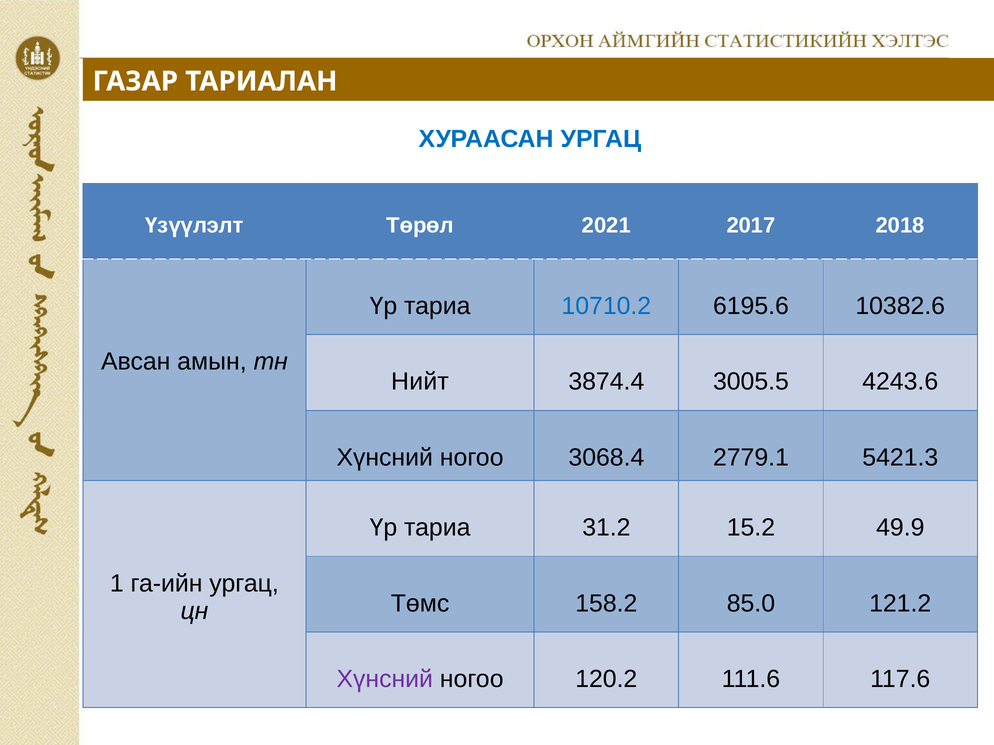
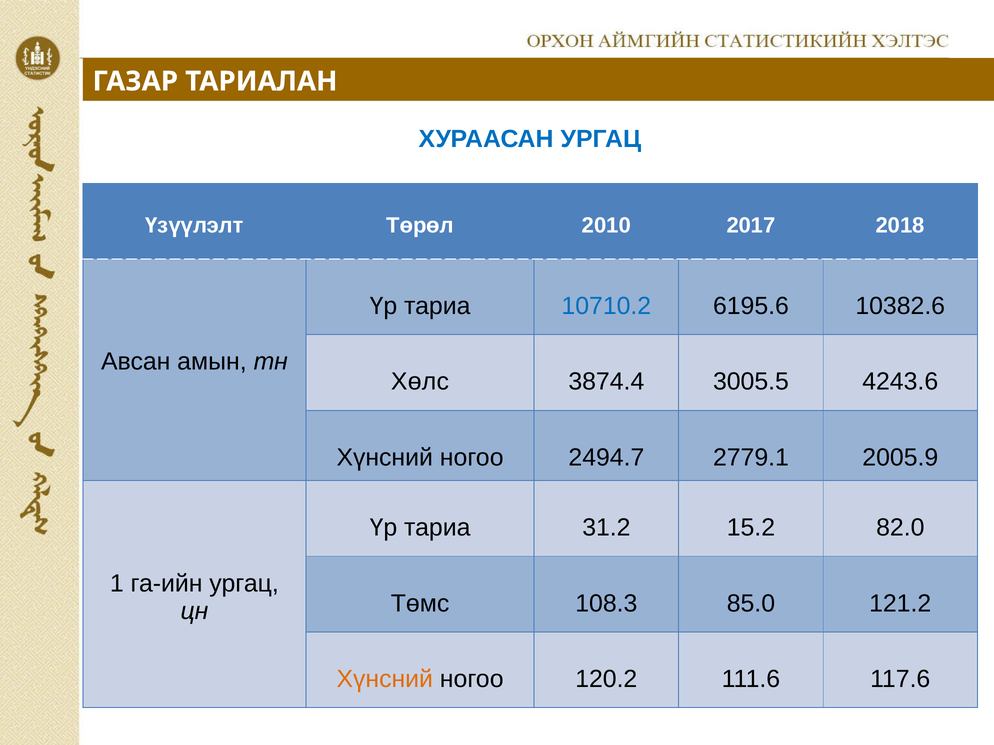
2021: 2021 -> 2010
Нийт: Нийт -> Хөлс
3068.4: 3068.4 -> 2494.7
5421.3: 5421.3 -> 2005.9
49.9: 49.9 -> 82.0
158.2: 158.2 -> 108.3
Хүнсний at (385, 679) colour: purple -> orange
